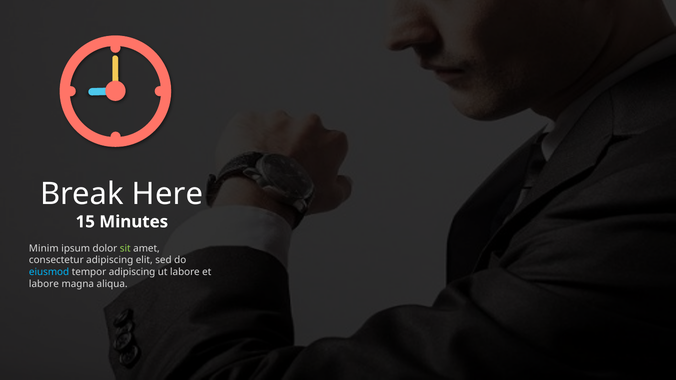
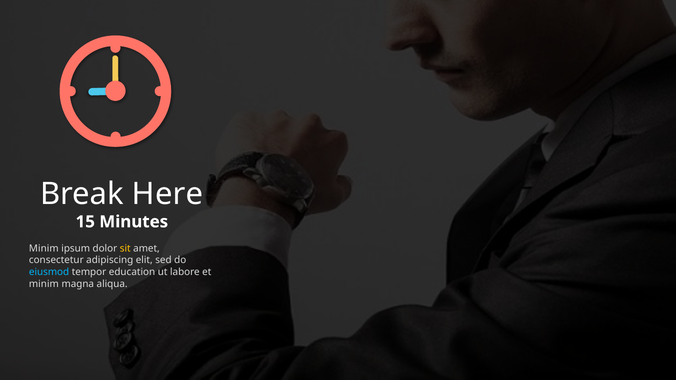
sit colour: light green -> yellow
tempor adipiscing: adipiscing -> education
labore at (44, 284): labore -> minim
